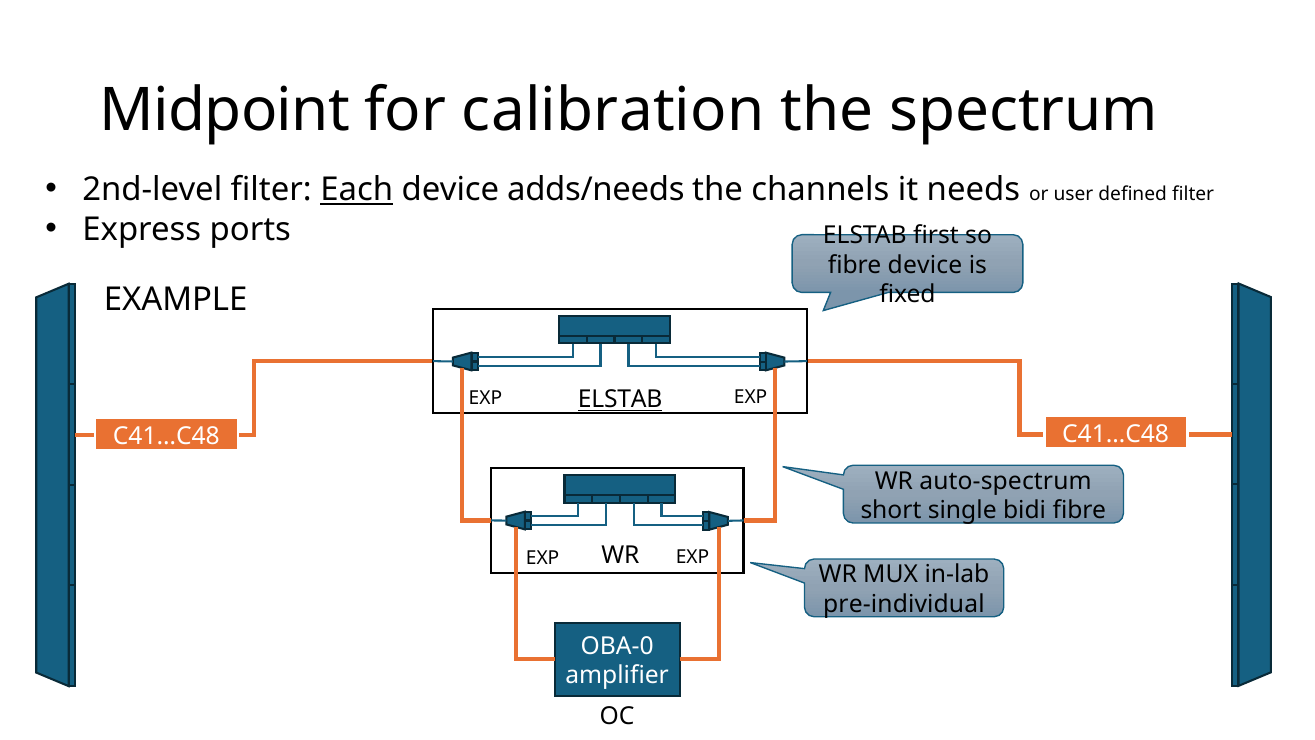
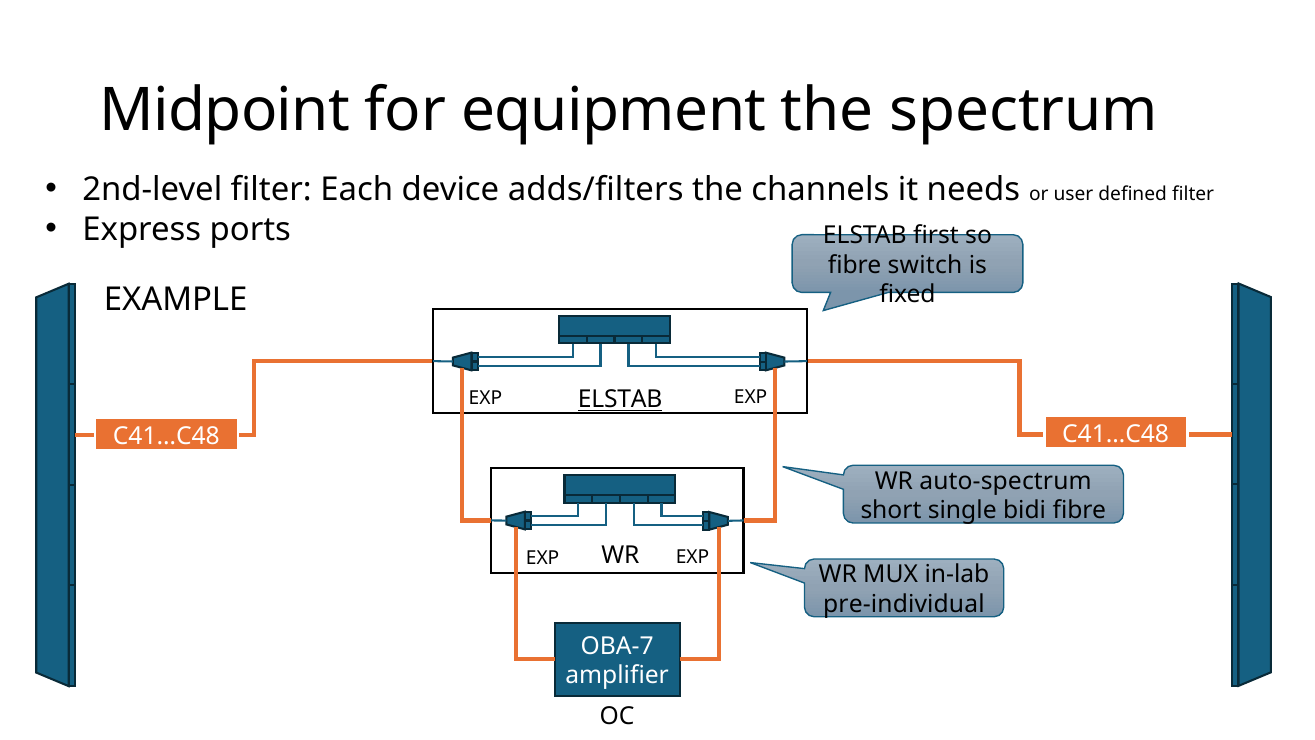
calibration: calibration -> equipment
Each underline: present -> none
adds/needs: adds/needs -> adds/filters
fibre device: device -> switch
OBA-0: OBA-0 -> OBA-7
